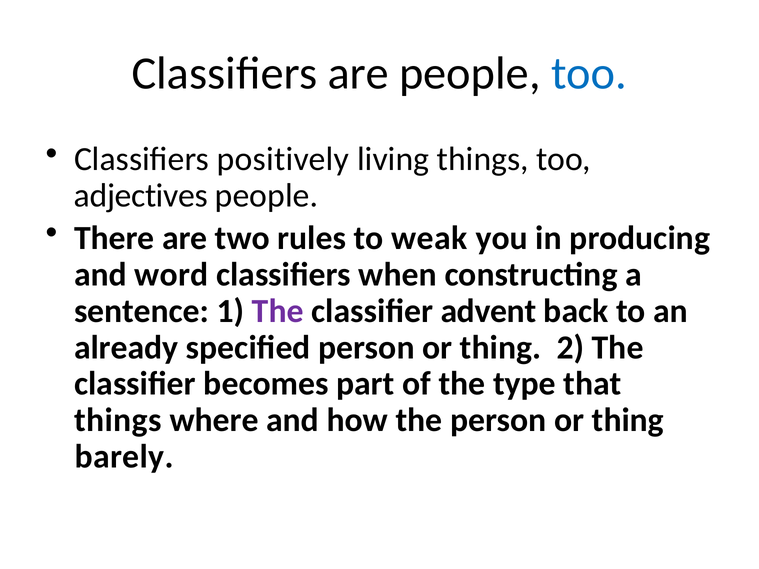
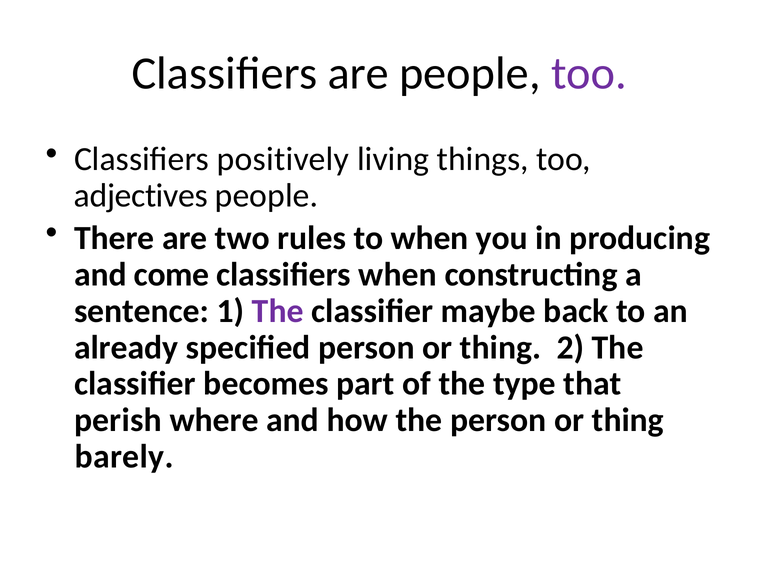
too at (589, 73) colour: blue -> purple
to weak: weak -> when
word: word -> come
advent: advent -> maybe
things at (118, 420): things -> perish
